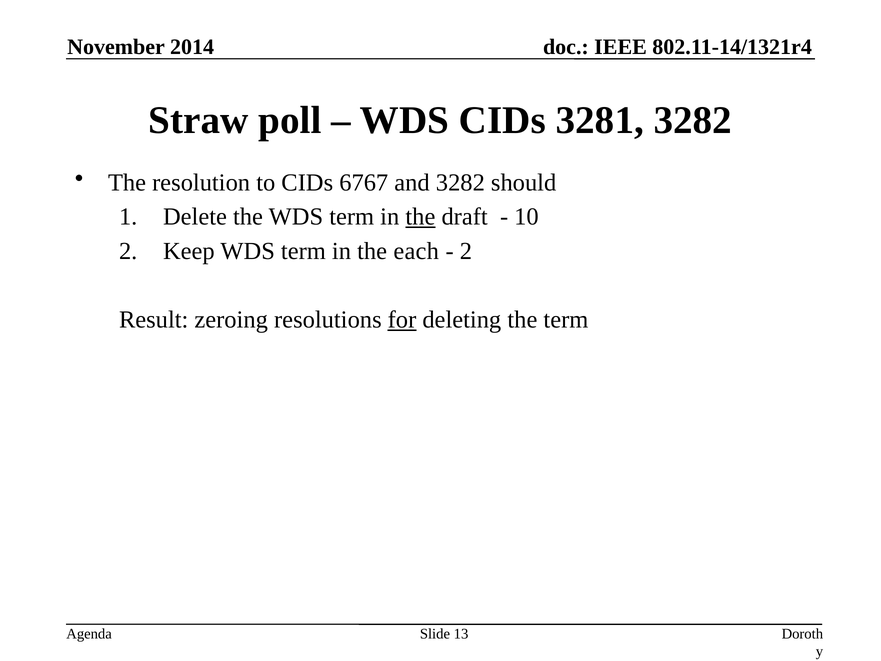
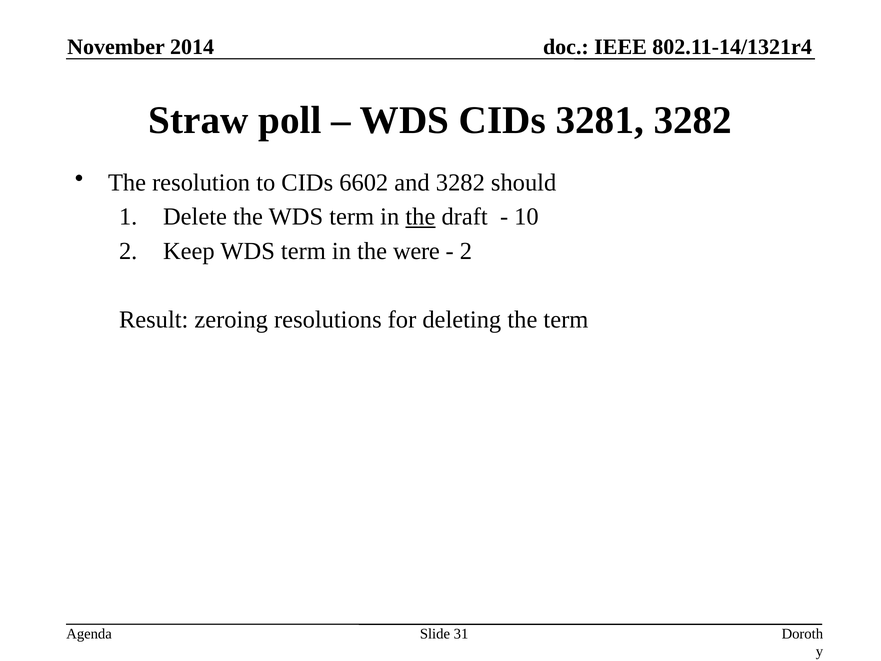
6767: 6767 -> 6602
each: each -> were
for underline: present -> none
13: 13 -> 31
